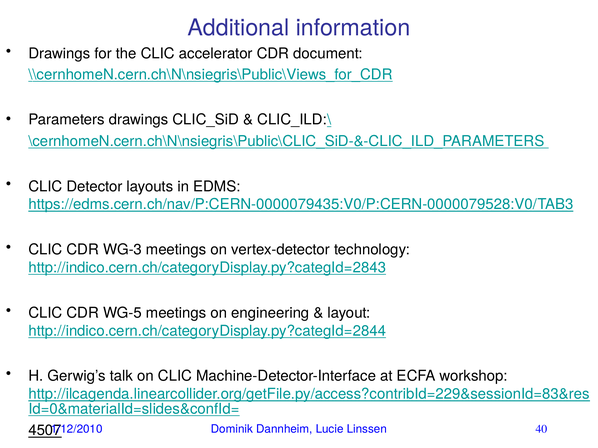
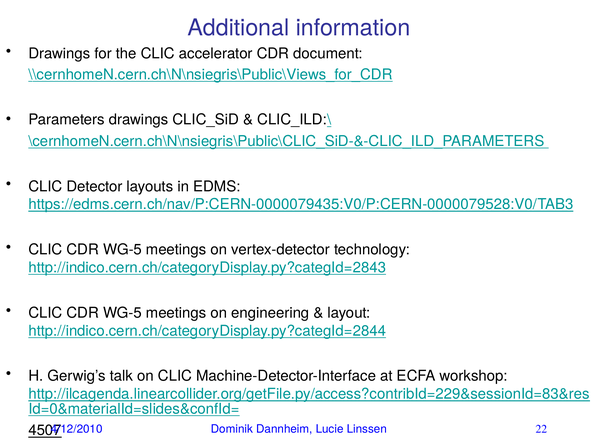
WG-3 at (122, 250): WG-3 -> WG-5
1/12/2010: 1/12/2010 -> 4/12/2010
40: 40 -> 22
